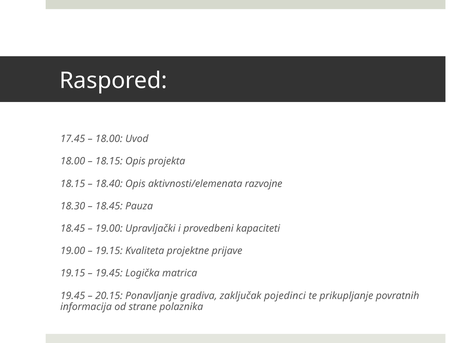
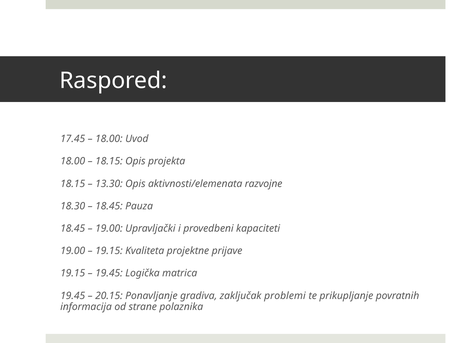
18.40: 18.40 -> 13.30
pojedinci: pojedinci -> problemi
